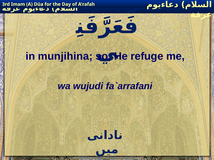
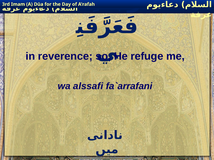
munjihina: munjihina -> reverence
wujudi: wujudi -> alssafi
